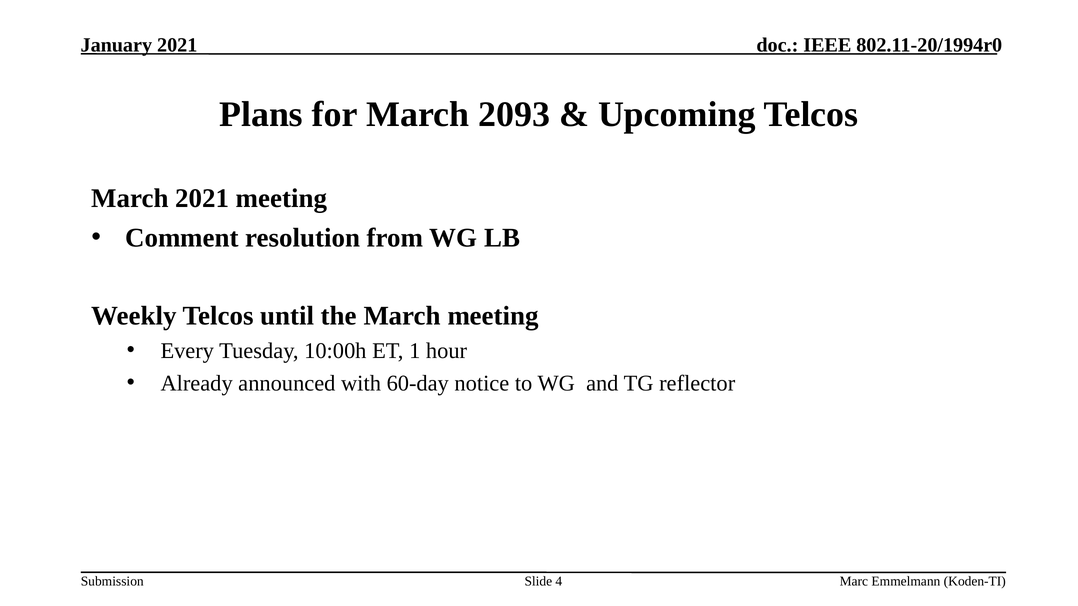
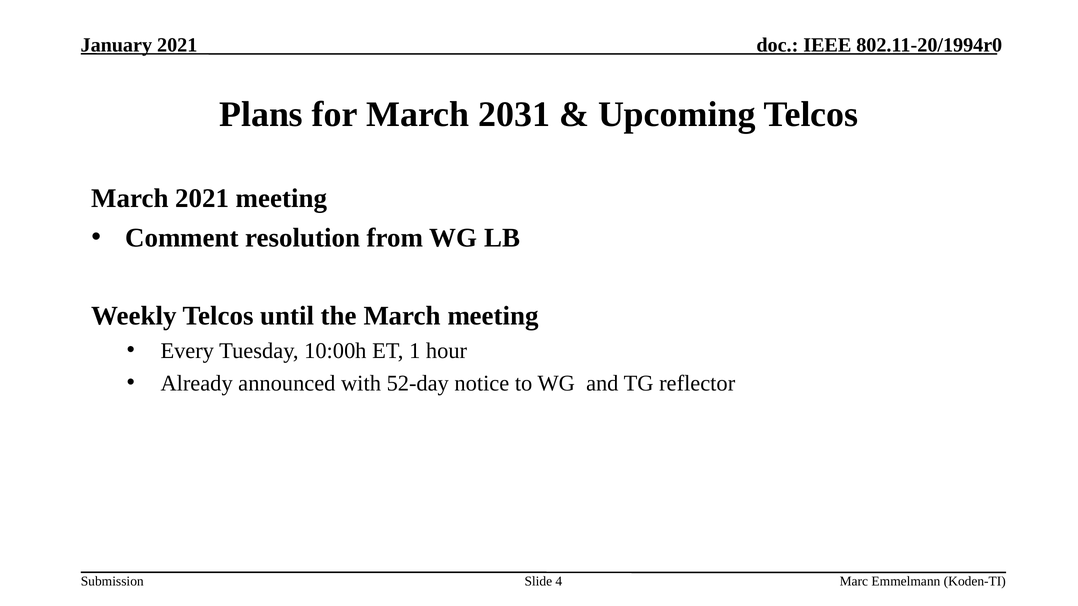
2093: 2093 -> 2031
60-day: 60-day -> 52-day
